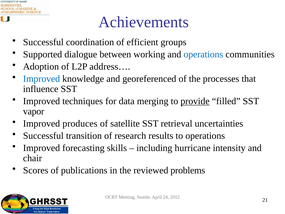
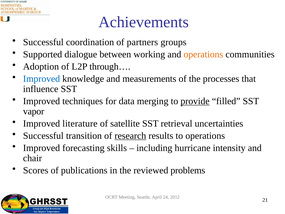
efficient: efficient -> partners
operations at (203, 54) colour: blue -> orange
address…: address… -> through…
georeferenced: georeferenced -> measurements
produces: produces -> literature
research underline: none -> present
